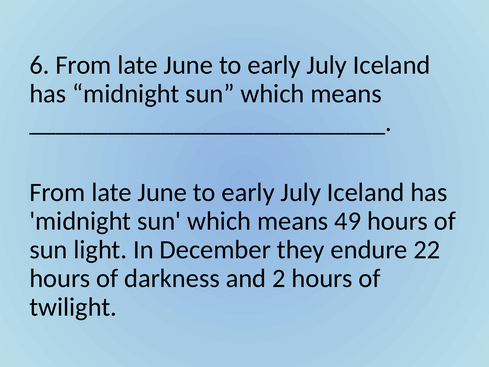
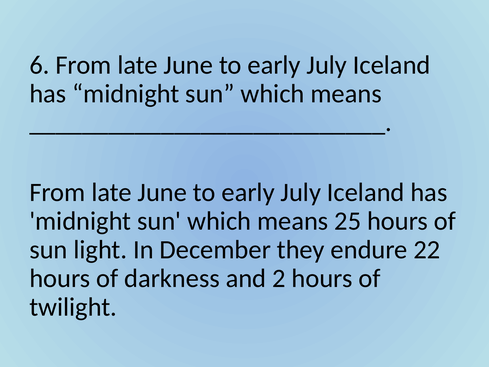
49: 49 -> 25
